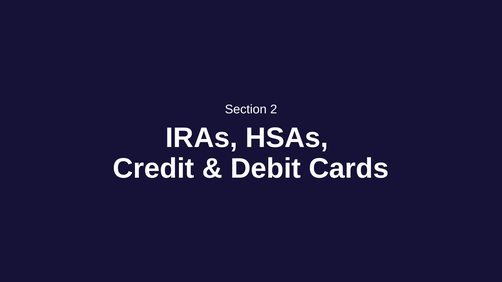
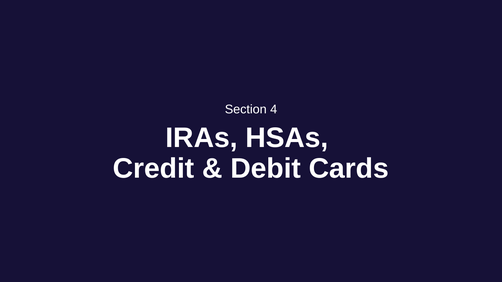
2: 2 -> 4
